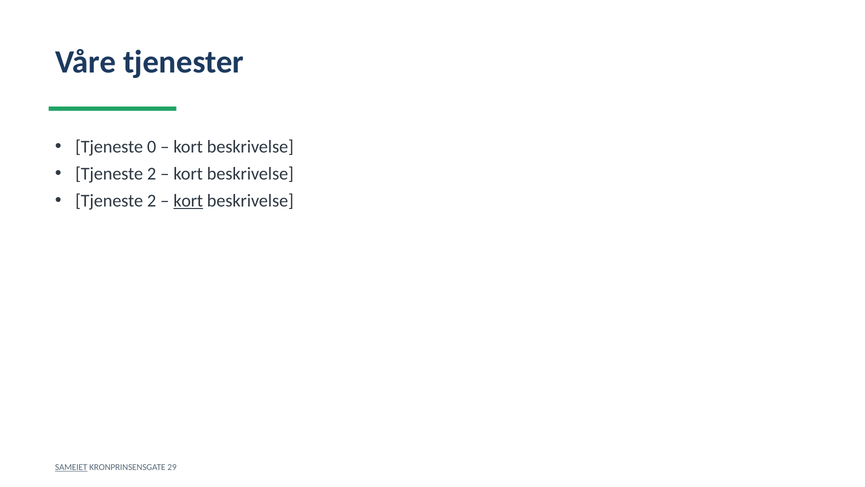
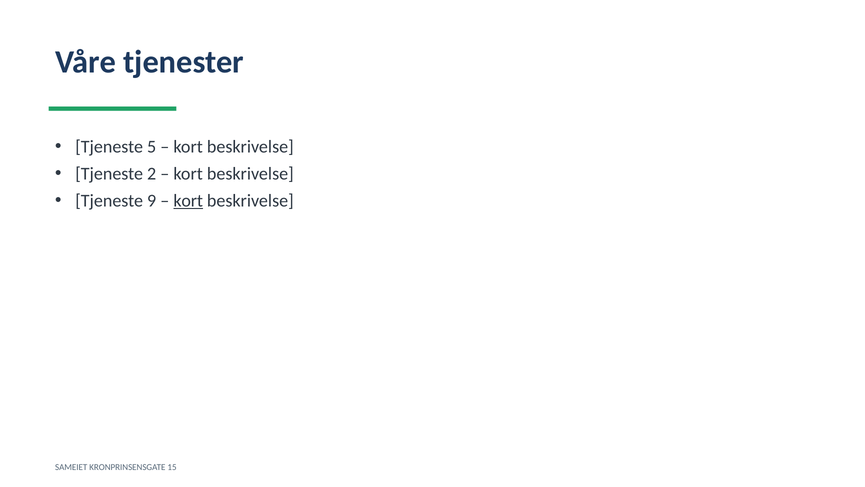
0: 0 -> 5
2 at (152, 201): 2 -> 9
SAMEIET underline: present -> none
29: 29 -> 15
